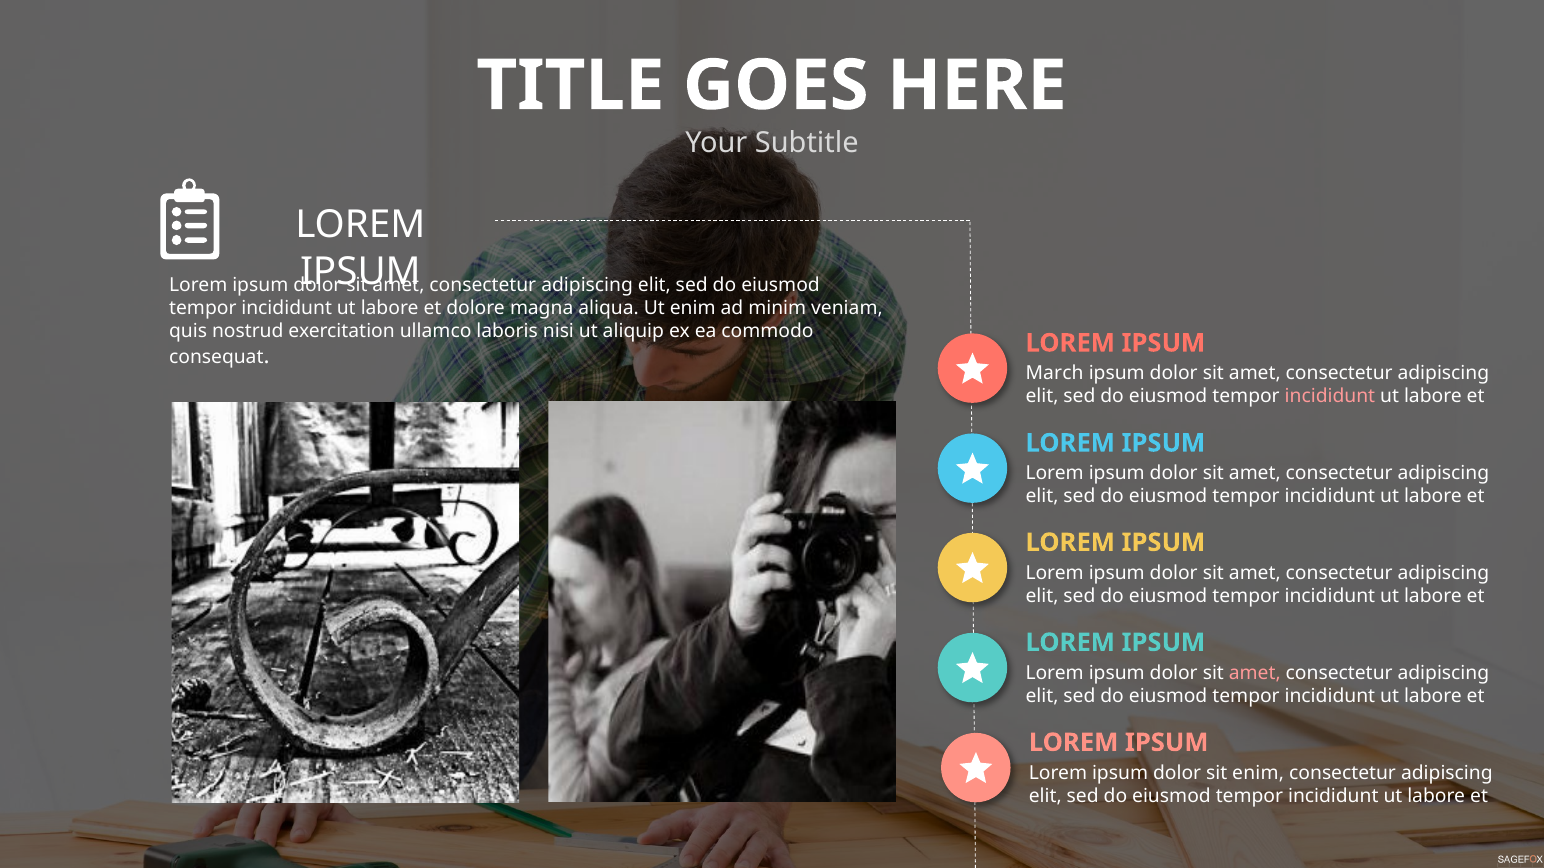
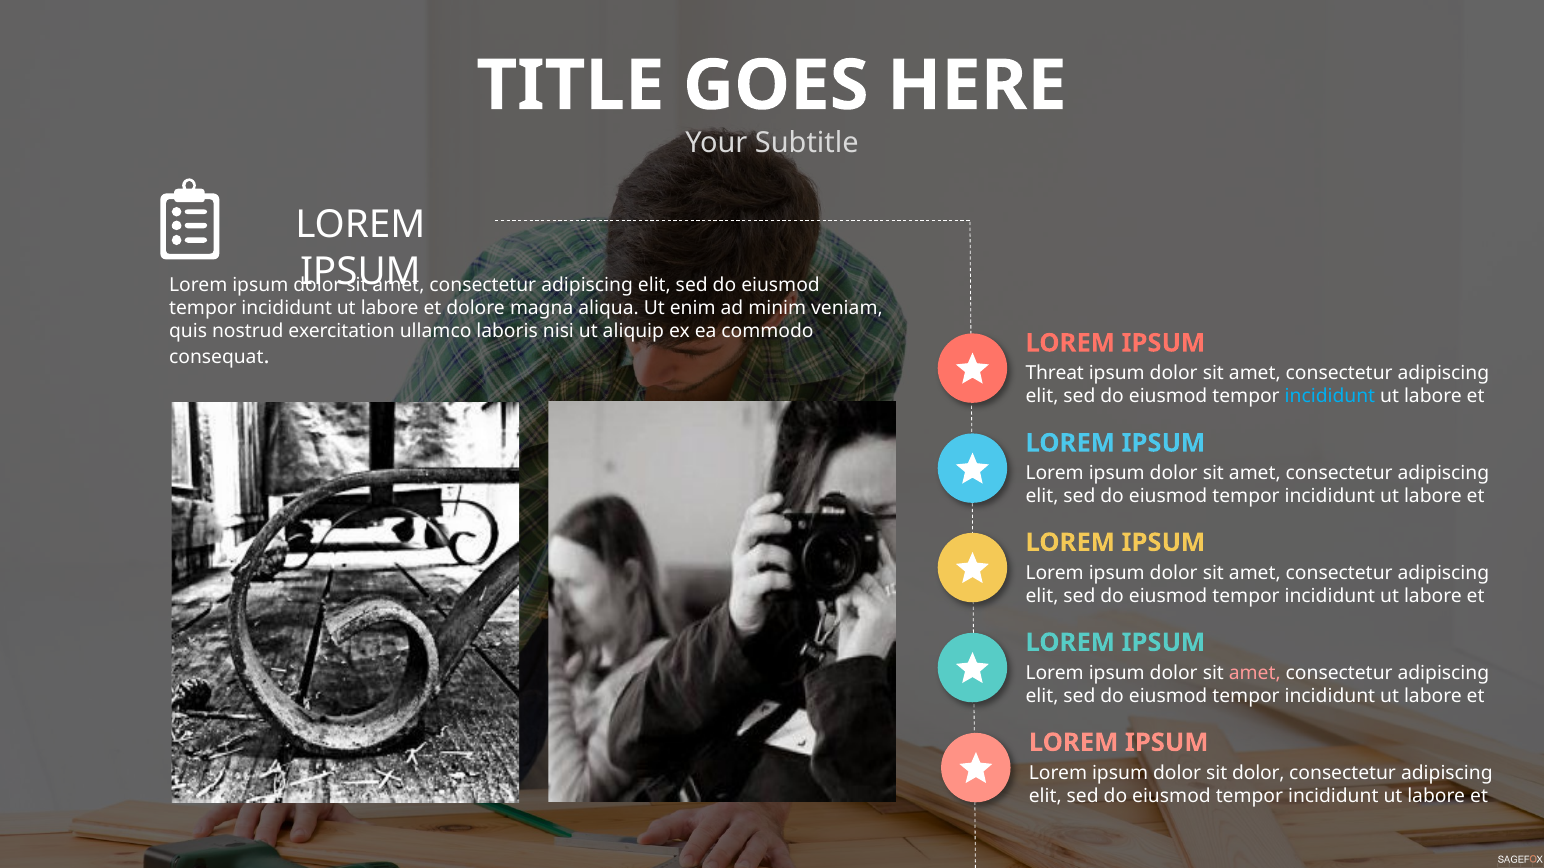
March: March -> Threat
incididunt at (1330, 397) colour: pink -> light blue
sit enim: enim -> dolor
